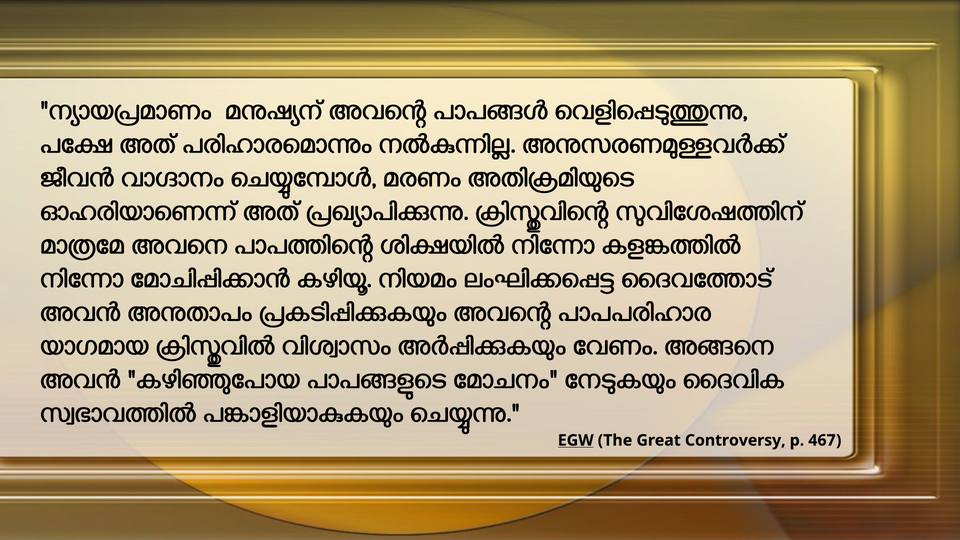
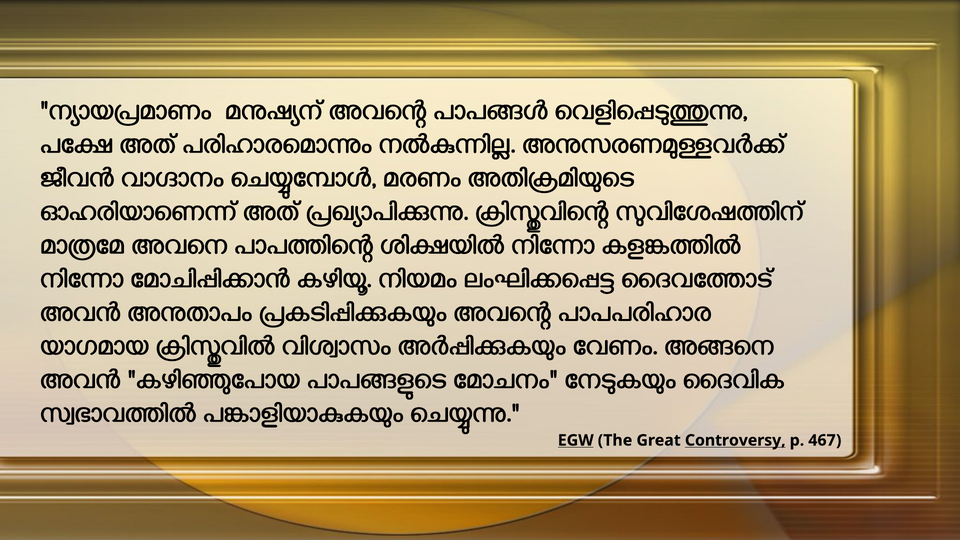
Controversy underline: none -> present
